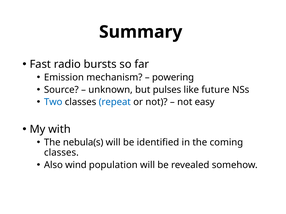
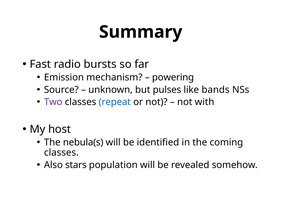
future: future -> bands
Two colour: blue -> purple
easy: easy -> with
with: with -> host
wind: wind -> stars
